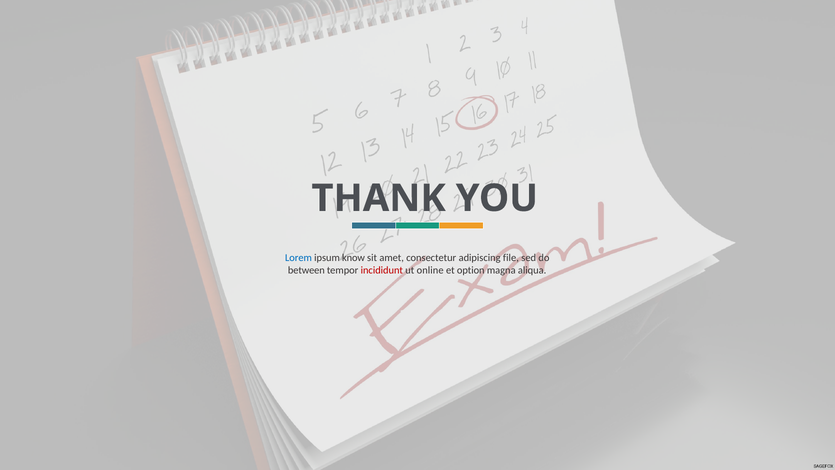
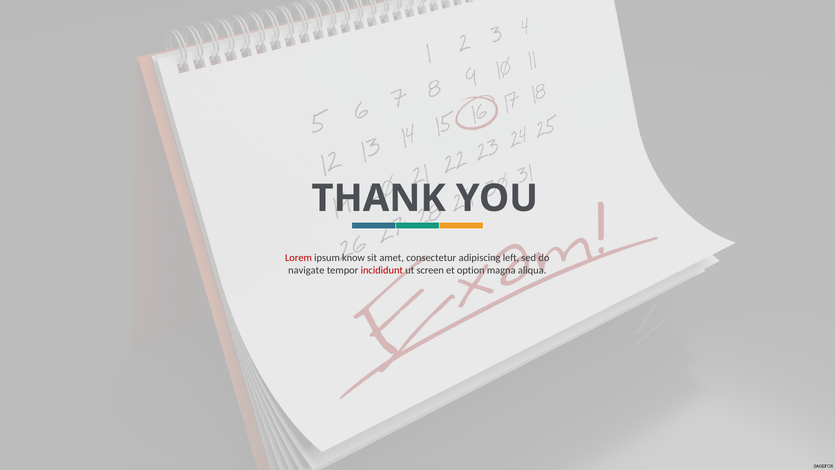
Lorem colour: blue -> red
file: file -> left
between: between -> navigate
online: online -> screen
